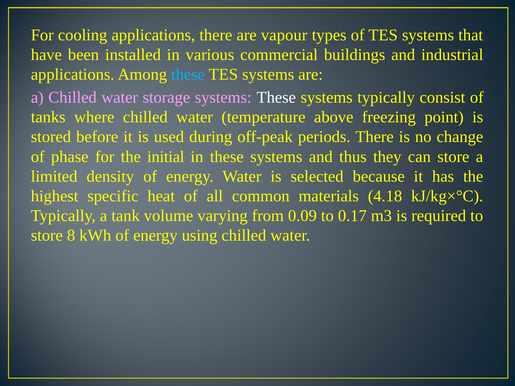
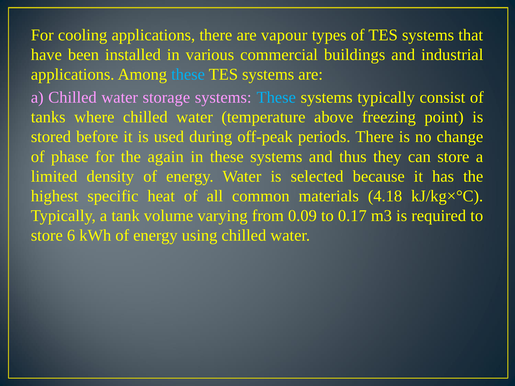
These at (276, 98) colour: white -> light blue
initial: initial -> again
8: 8 -> 6
